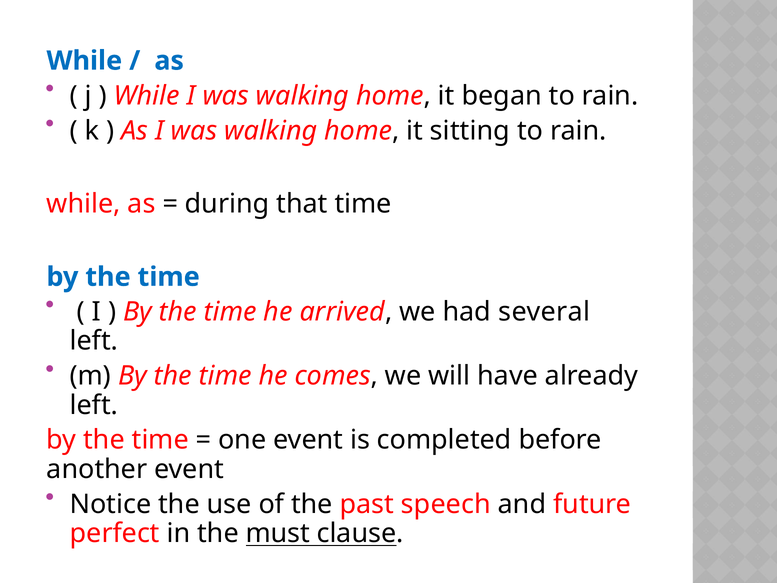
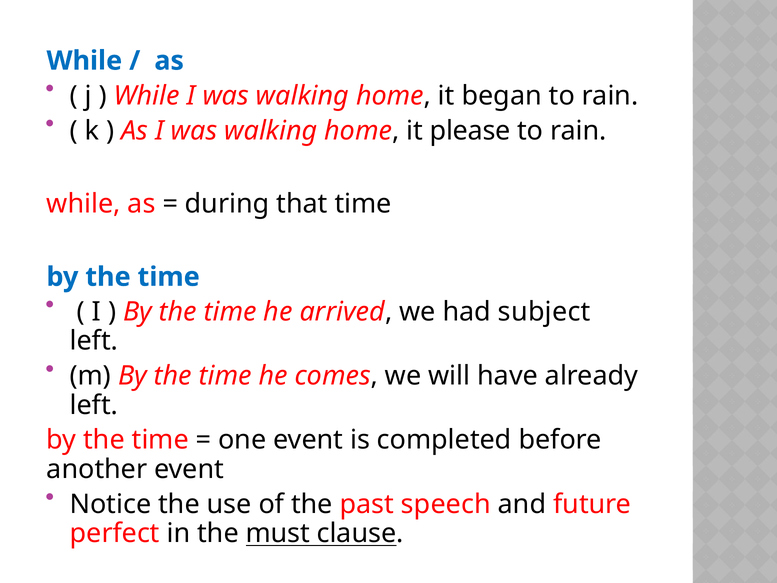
sitting: sitting -> please
several: several -> subject
